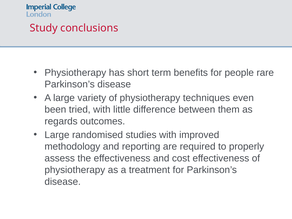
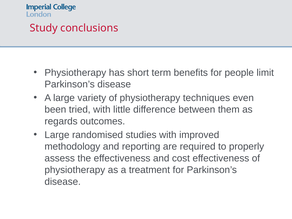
rare: rare -> limit
